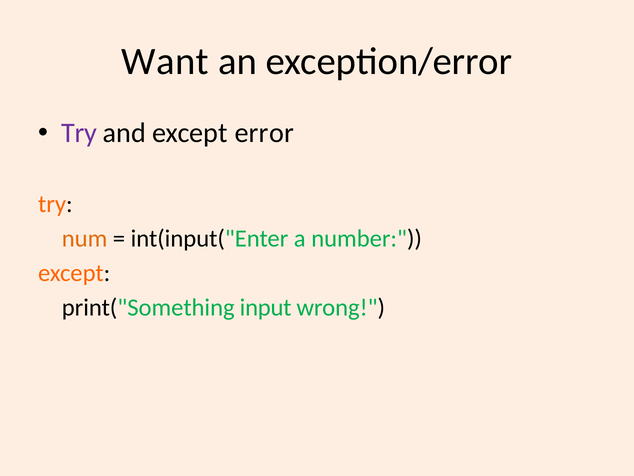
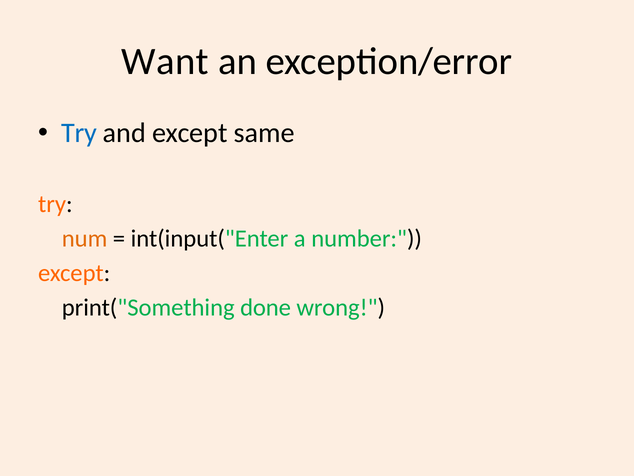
Try at (79, 133) colour: purple -> blue
error: error -> same
input: input -> done
